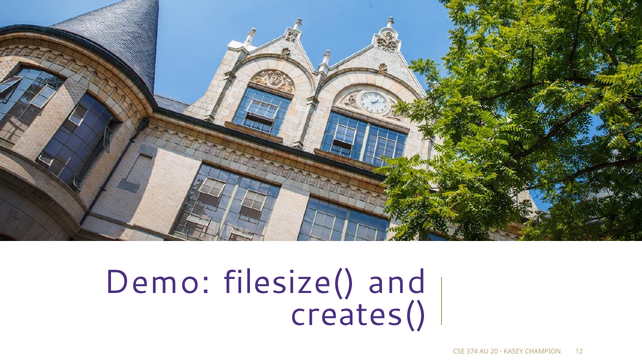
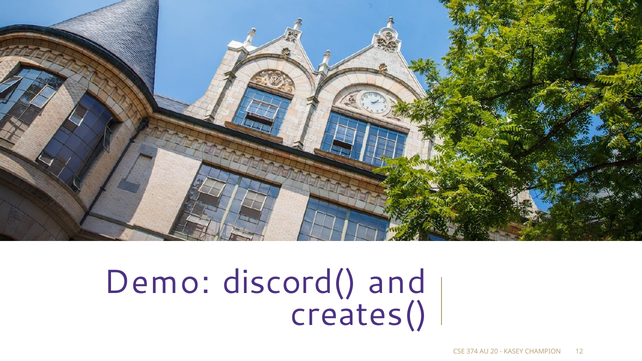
filesize(: filesize( -> discord(
